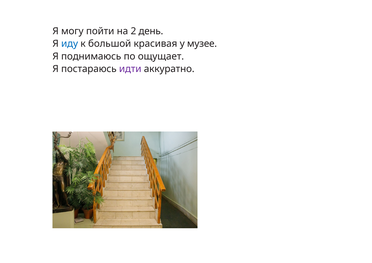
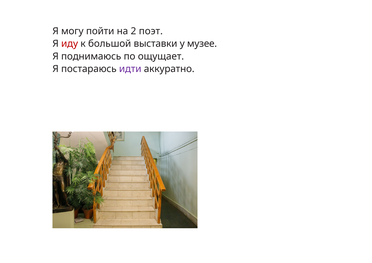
день: день -> поэт
иду colour: blue -> red
красивая: красивая -> выставки
